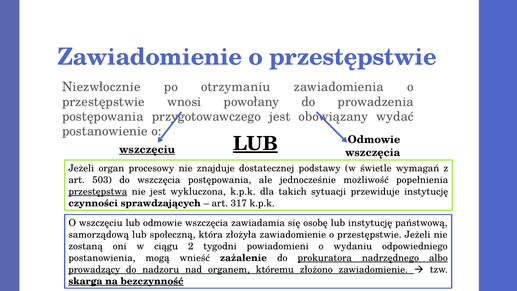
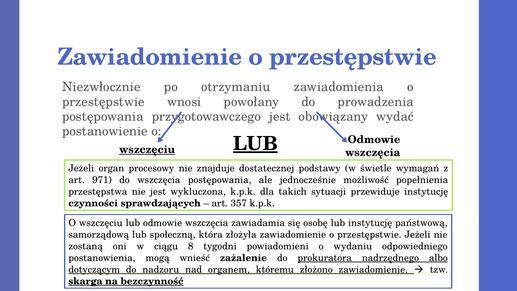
503: 503 -> 971
przestępstwa underline: present -> none
317: 317 -> 357
2: 2 -> 8
prowadzący: prowadzący -> dotyczącym
